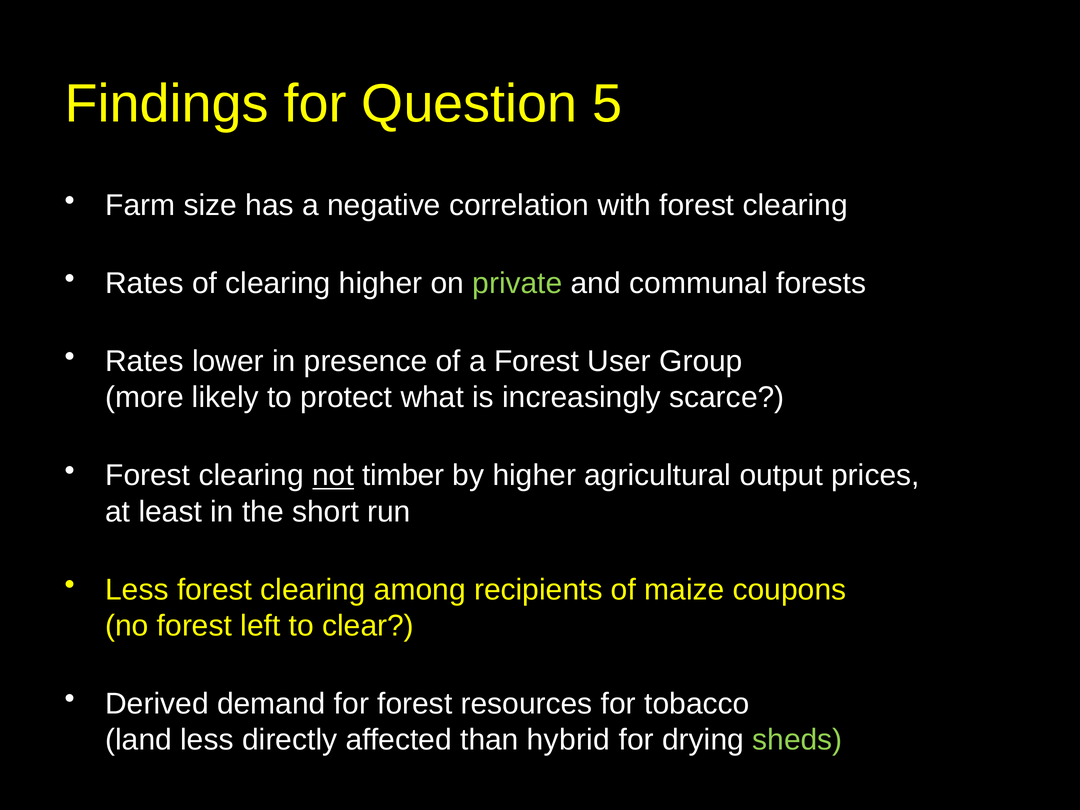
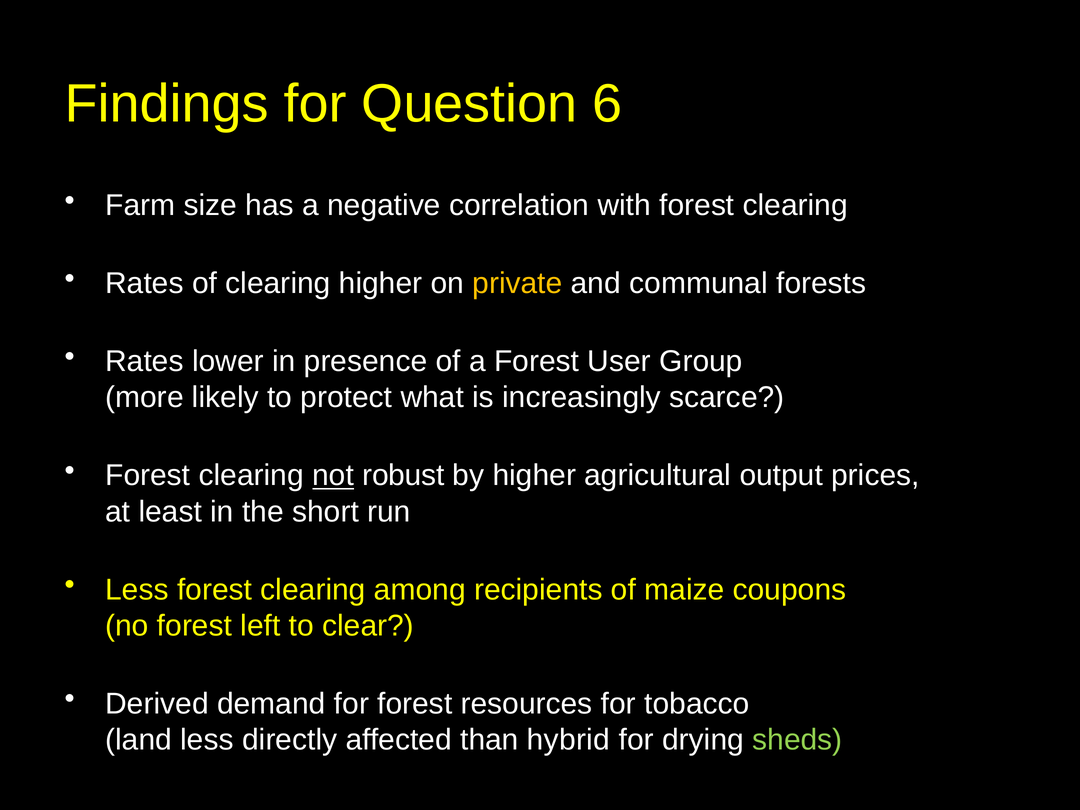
5: 5 -> 6
private colour: light green -> yellow
timber: timber -> robust
